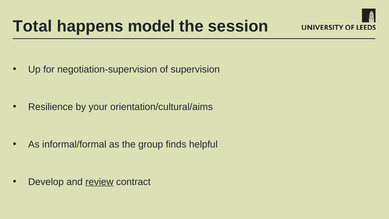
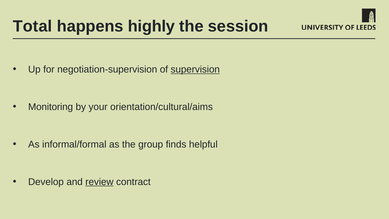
model: model -> highly
supervision underline: none -> present
Resilience: Resilience -> Monitoring
